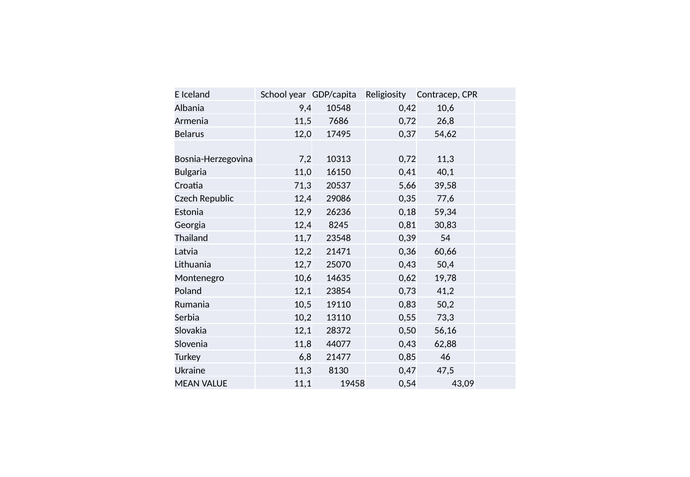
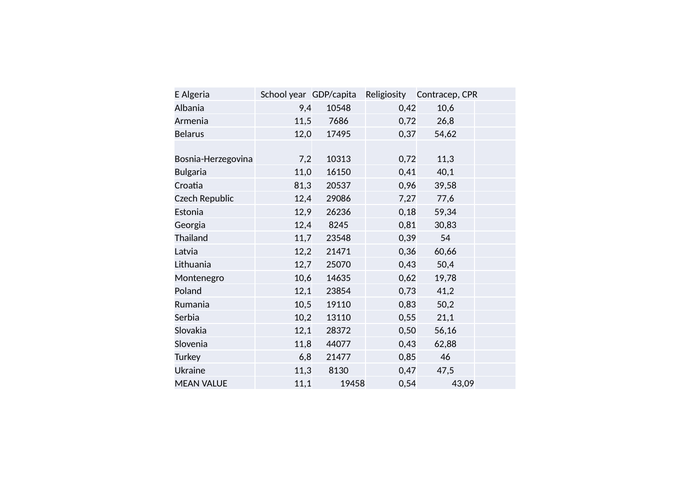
Iceland: Iceland -> Algeria
71,3: 71,3 -> 81,3
5,66: 5,66 -> 0,96
0,35: 0,35 -> 7,27
73,3: 73,3 -> 21,1
